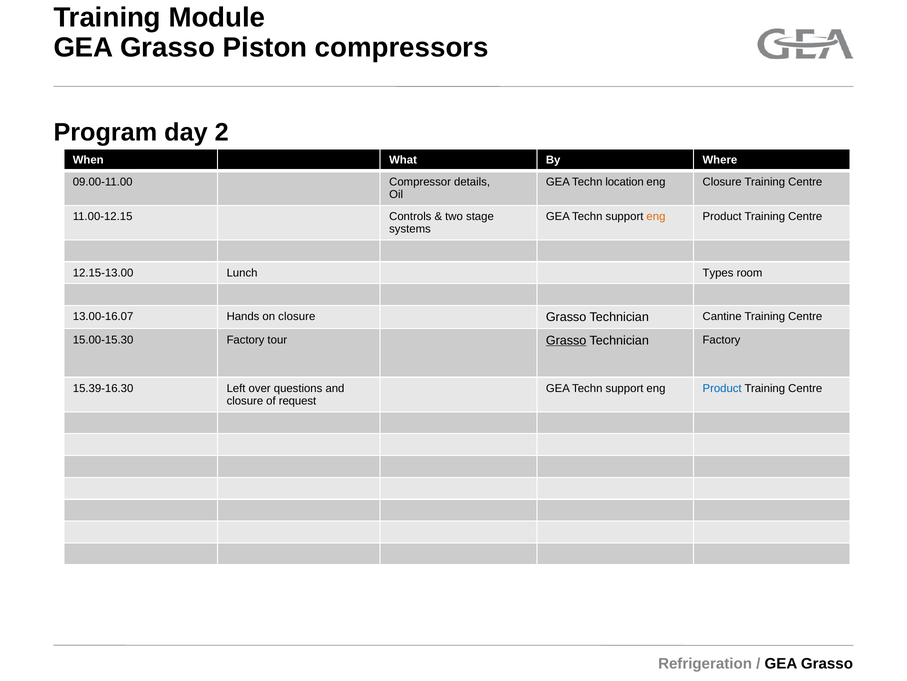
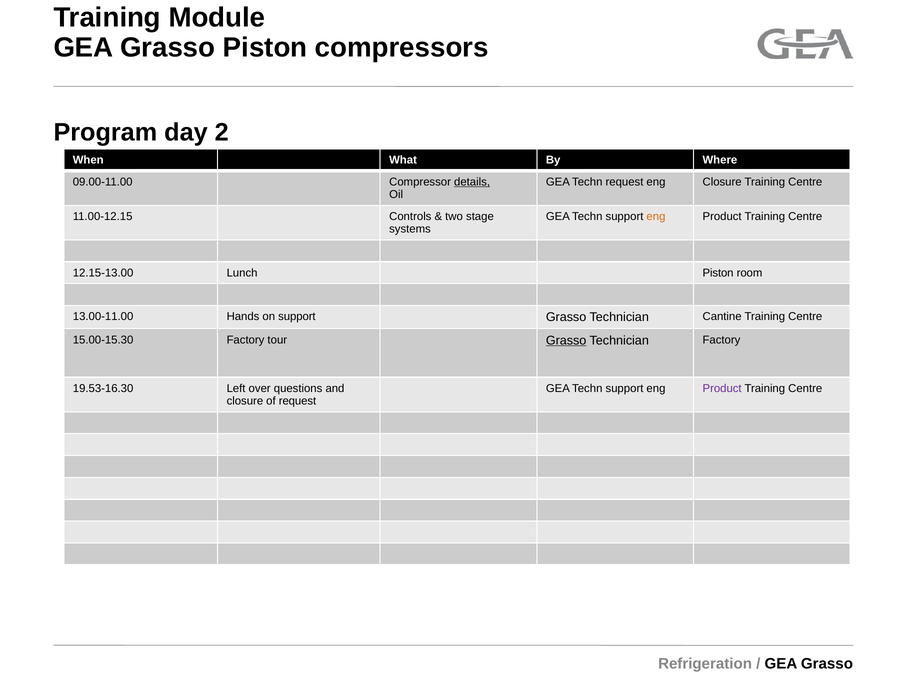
details underline: none -> present
Techn location: location -> request
Lunch Types: Types -> Piston
13.00-16.07: 13.00-16.07 -> 13.00-11.00
on closure: closure -> support
15.39-16.30: 15.39-16.30 -> 19.53-16.30
Product at (722, 388) colour: blue -> purple
